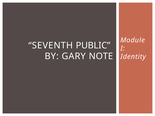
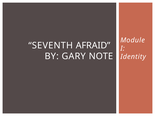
PUBLIC: PUBLIC -> AFRAID
